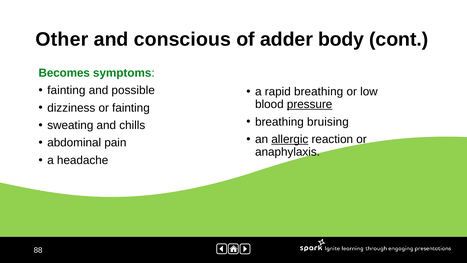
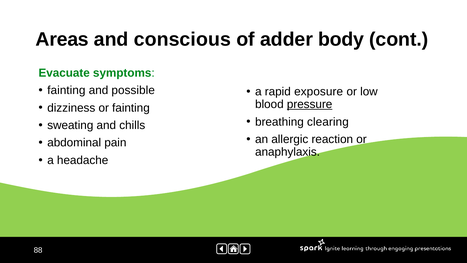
Other: Other -> Areas
Becomes: Becomes -> Evacuate
rapid breathing: breathing -> exposure
bruising: bruising -> clearing
allergic underline: present -> none
